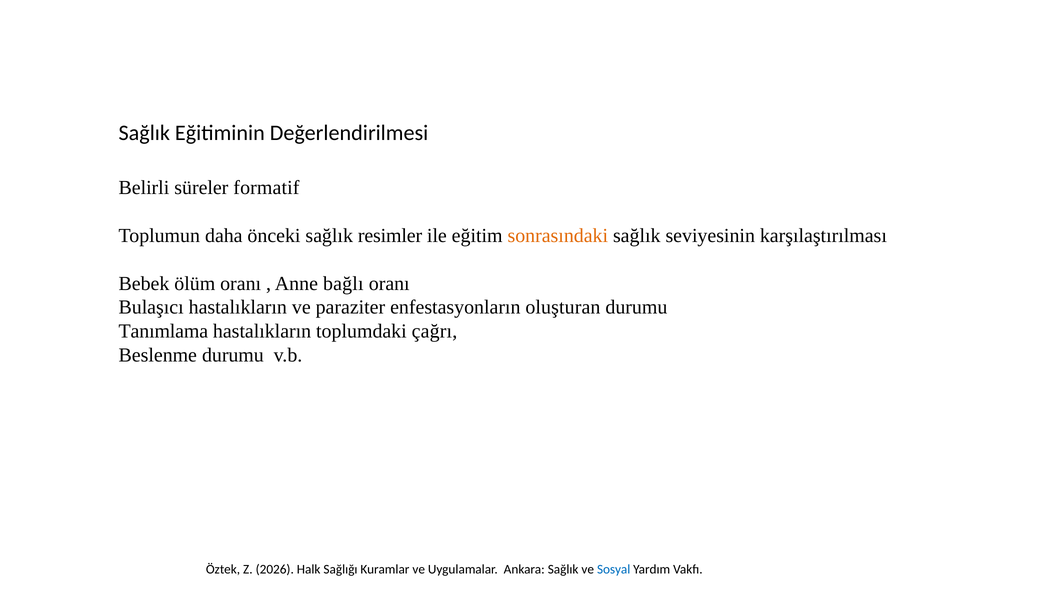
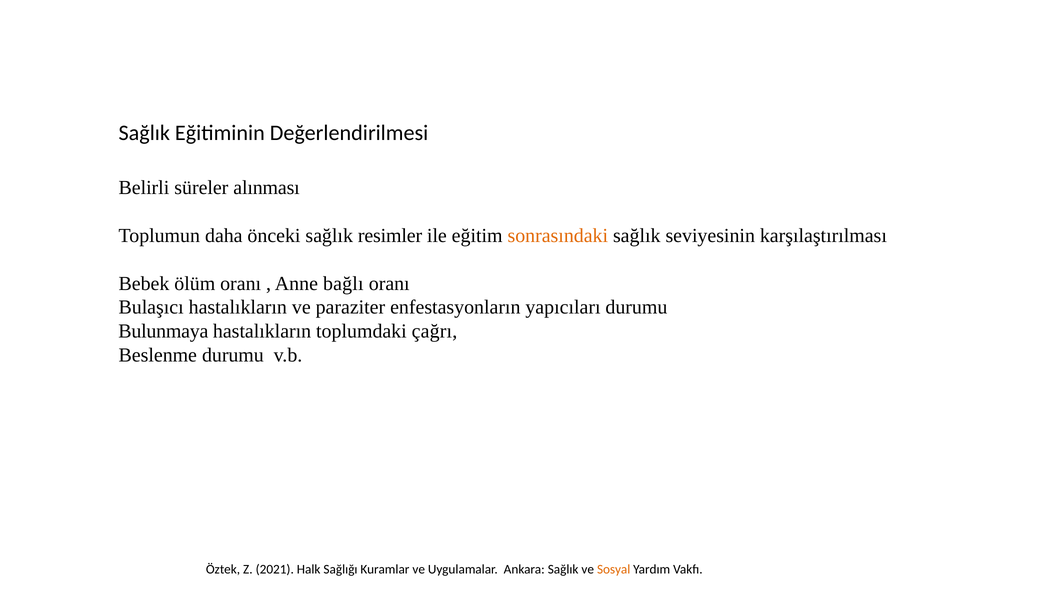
formatif: formatif -> alınması
oluşturan: oluşturan -> yapıcıları
Tanımlama: Tanımlama -> Bulunmaya
2026: 2026 -> 2021
Sosyal colour: blue -> orange
